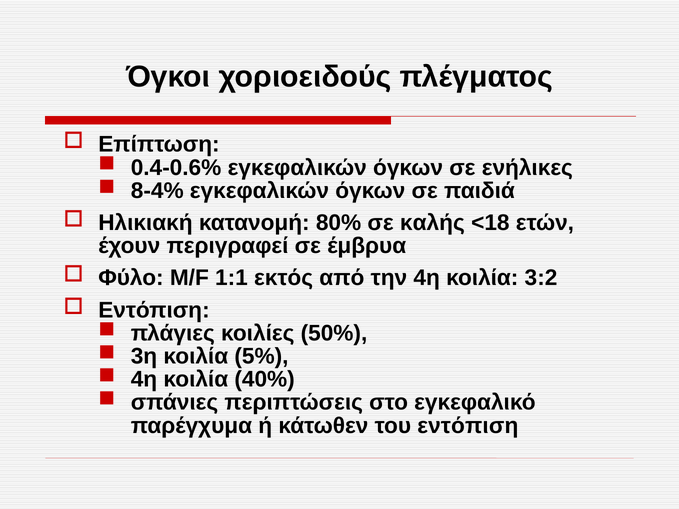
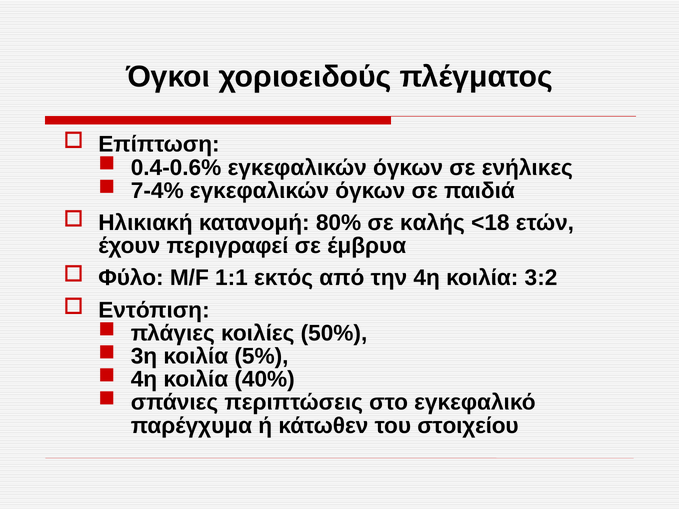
8-4%: 8-4% -> 7-4%
του εντόπιση: εντόπιση -> στοιχείου
